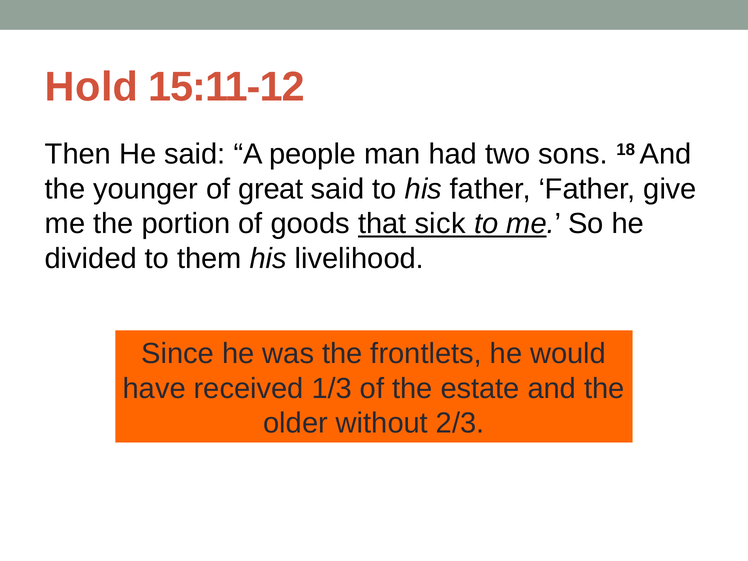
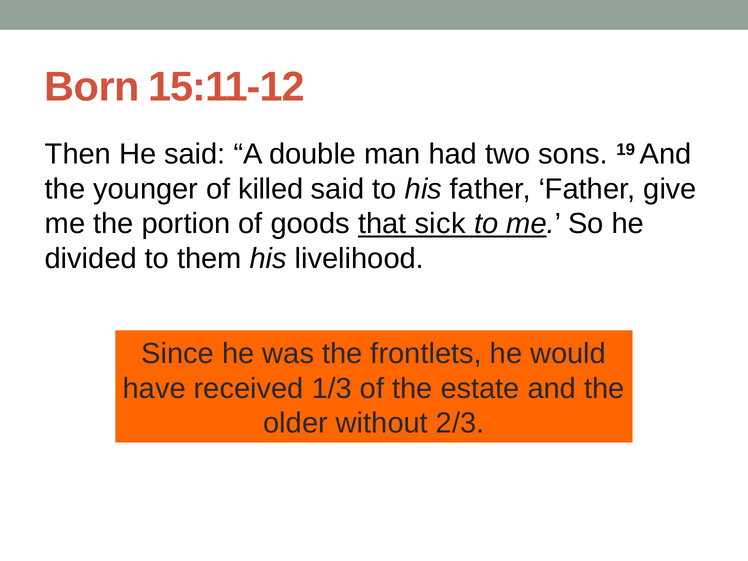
Hold: Hold -> Born
people: people -> double
18: 18 -> 19
great: great -> killed
